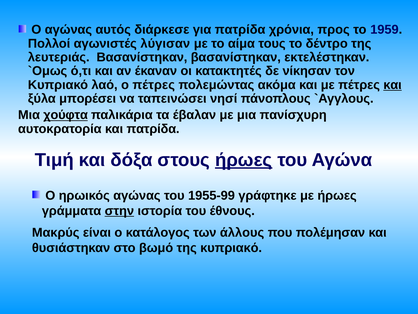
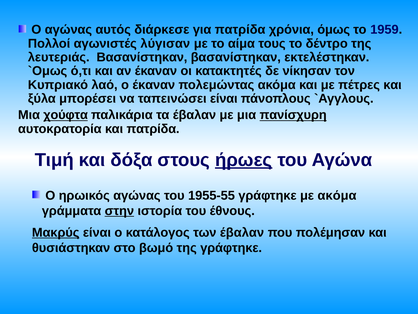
προς: προς -> όμως
ο πέτρες: πέτρες -> έκαναν
και at (393, 85) underline: present -> none
ταπεινώσει νησί: νησί -> είναι
πανίσχυρη underline: none -> present
1955-99: 1955-99 -> 1955-55
με ήρωες: ήρωες -> ακόμα
Μακρύς underline: none -> present
των άλλους: άλλους -> έβαλαν
της κυπριακό: κυπριακό -> γράφτηκε
